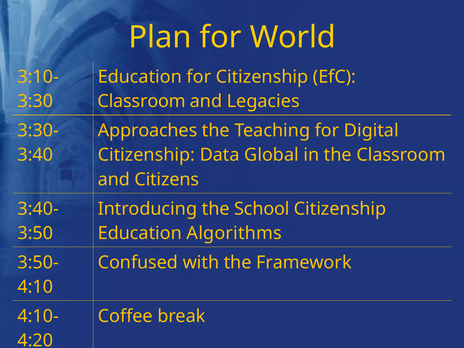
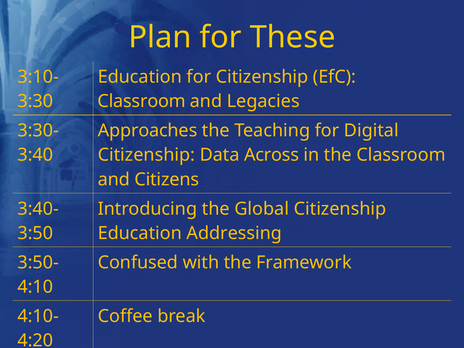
World: World -> These
Global: Global -> Across
School: School -> Global
Algorithms: Algorithms -> Addressing
